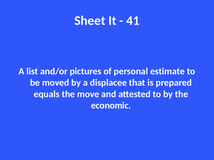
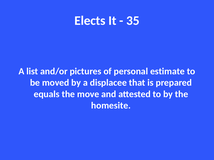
Sheet: Sheet -> Elects
41: 41 -> 35
economic: economic -> homesite
